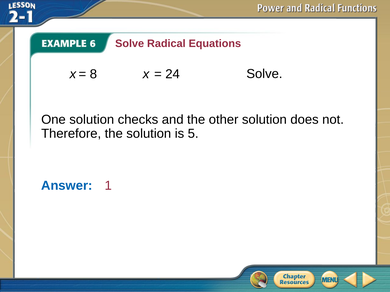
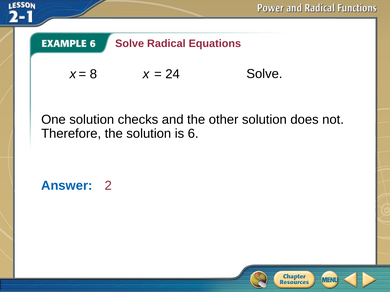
5: 5 -> 6
1: 1 -> 2
